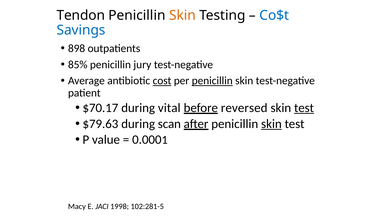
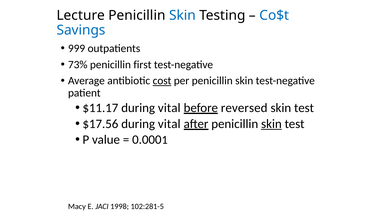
Tendon: Tendon -> Lecture
Skin at (182, 15) colour: orange -> blue
898: 898 -> 999
85%: 85% -> 73%
jury: jury -> first
penicillin at (212, 81) underline: present -> none
$70.17: $70.17 -> $11.17
test at (304, 108) underline: present -> none
$79.63: $79.63 -> $17.56
scan at (169, 124): scan -> vital
